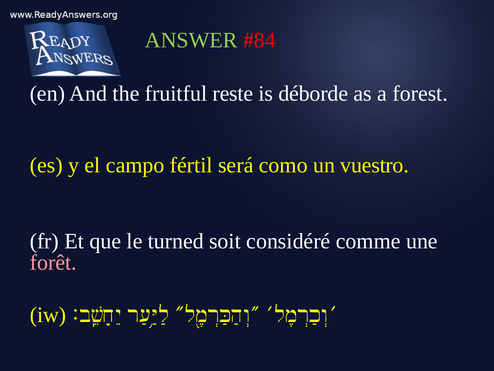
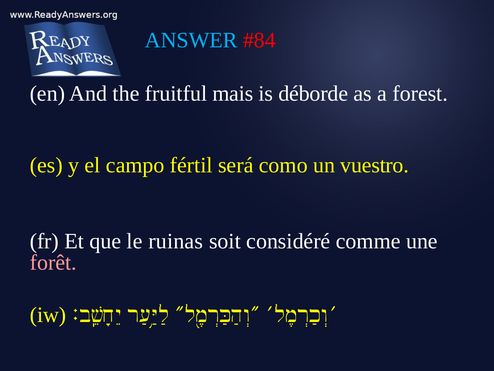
ANSWER colour: light green -> light blue
reste: reste -> mais
turned: turned -> ruinas
